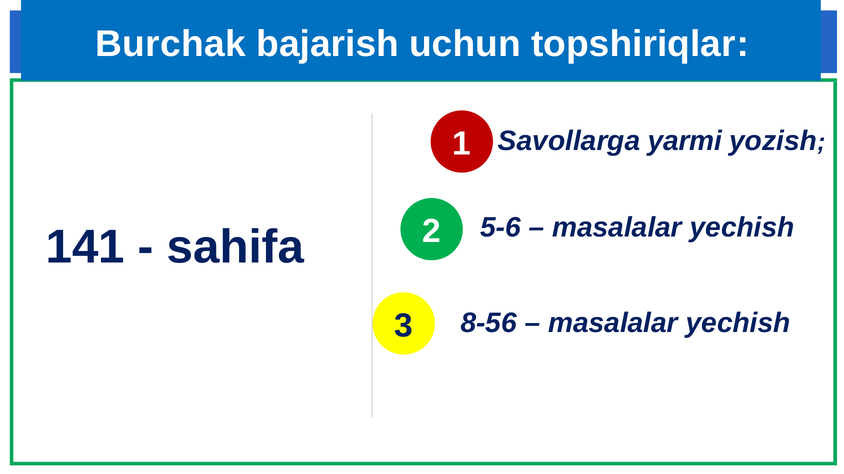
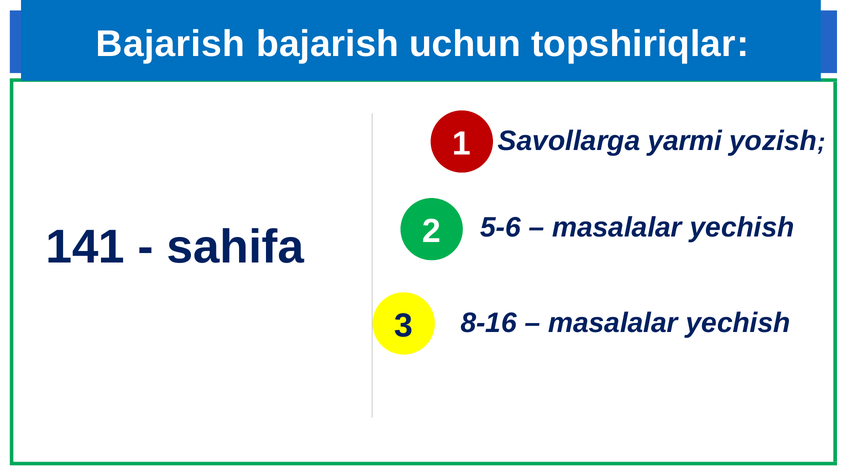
Burchak at (171, 44): Burchak -> Bajarish
8-56: 8-56 -> 8-16
